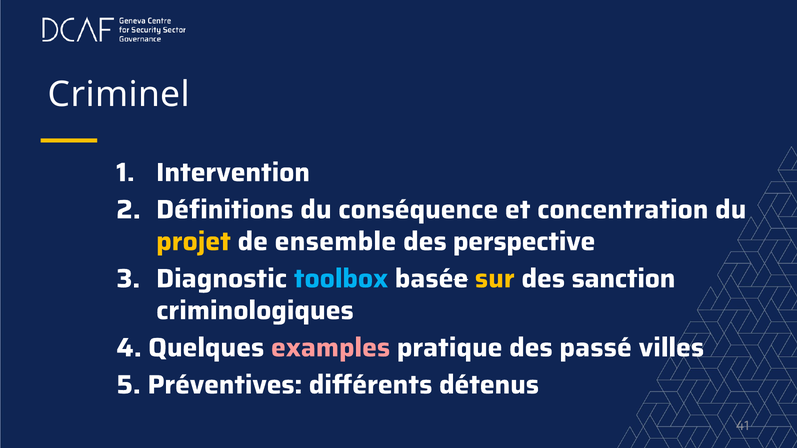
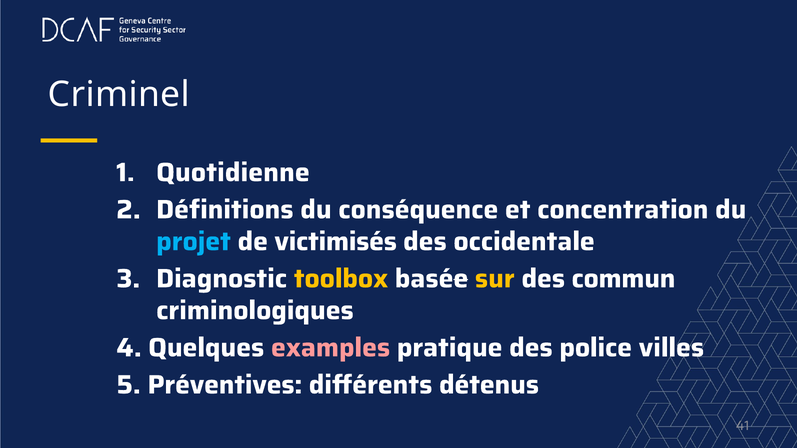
Intervention: Intervention -> Quotidienne
projet colour: yellow -> light blue
ensemble: ensemble -> victimisés
perspective: perspective -> occidentale
toolbox colour: light blue -> yellow
sanction: sanction -> commun
passé: passé -> police
